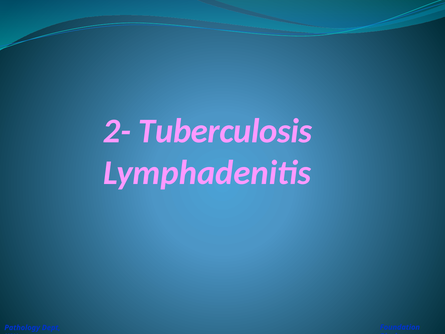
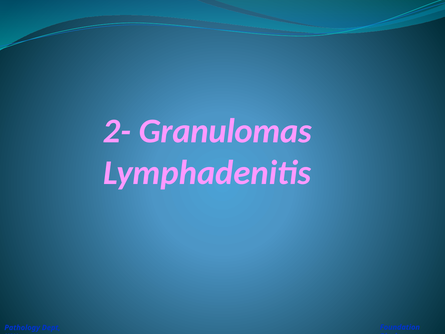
Tuberculosis: Tuberculosis -> Granulomas
